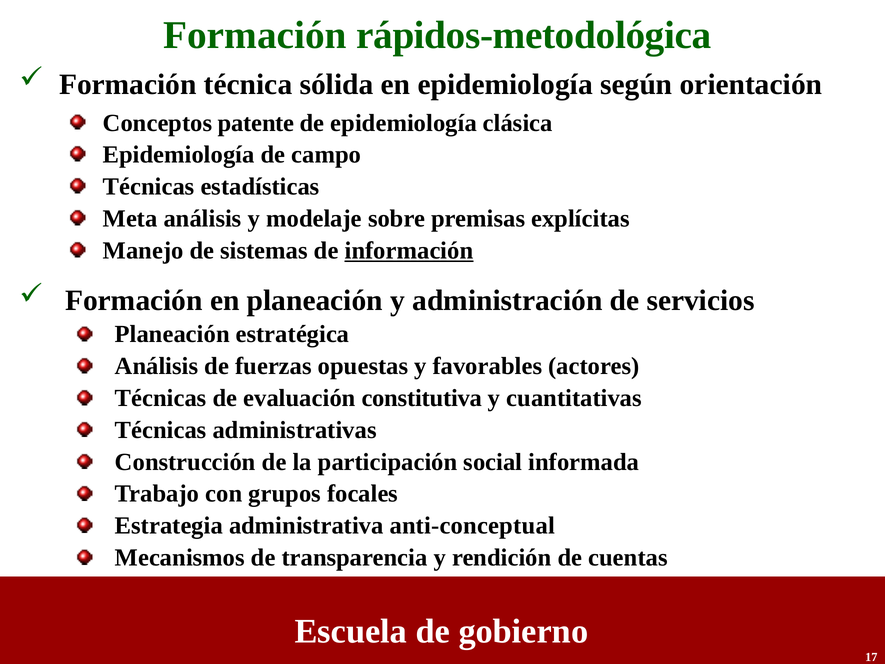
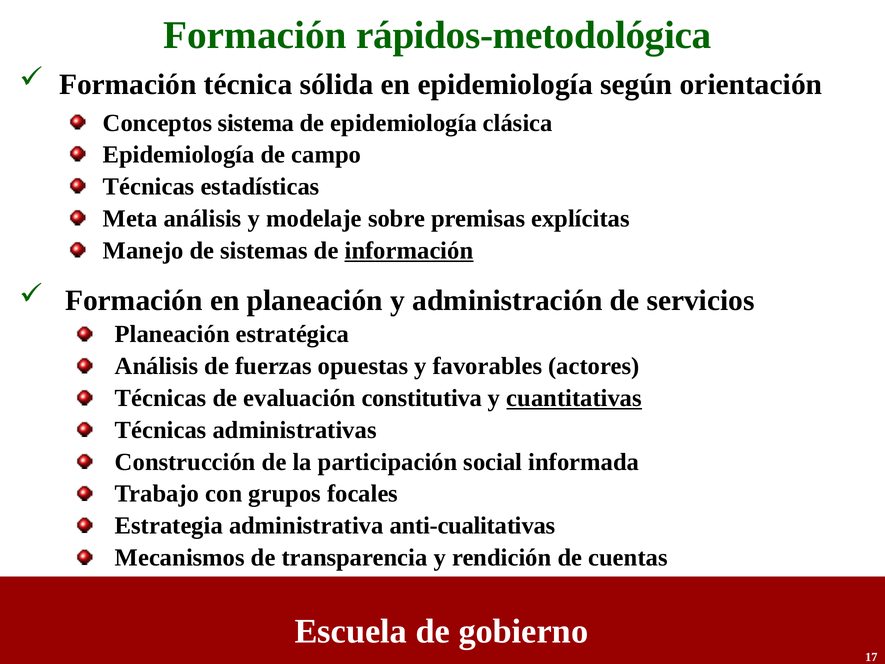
patente: patente -> sistema
cuantitativas underline: none -> present
anti-conceptual: anti-conceptual -> anti-cualitativas
